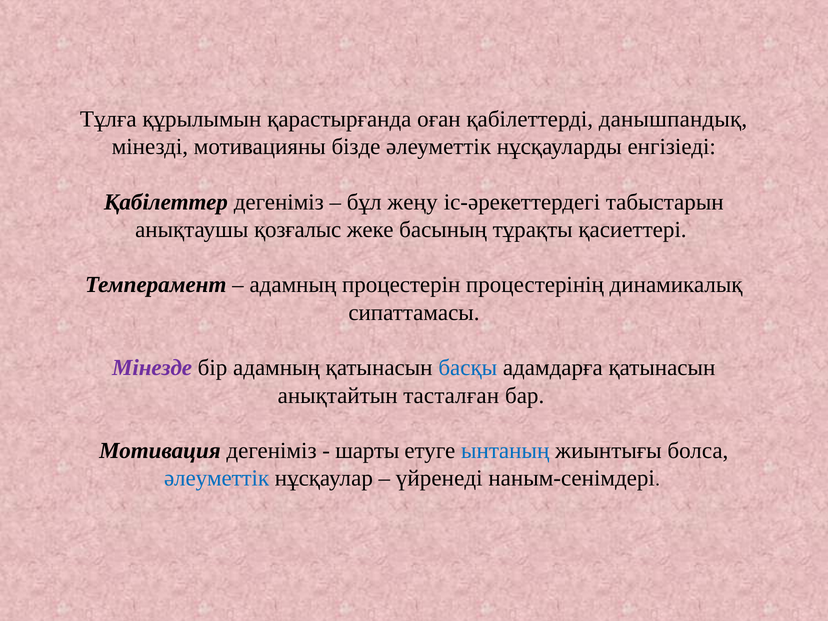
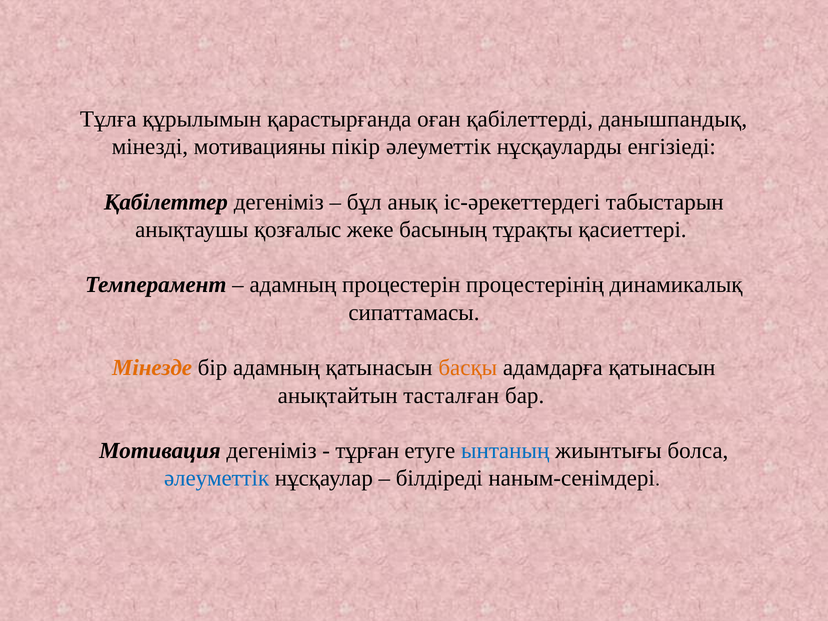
бізде: бізде -> пікір
жеңу: жеңу -> анық
Мінезде colour: purple -> orange
басқы colour: blue -> orange
шарты: шарты -> тұрған
үйренеді: үйренеді -> білдіреді
